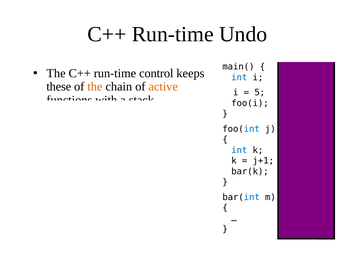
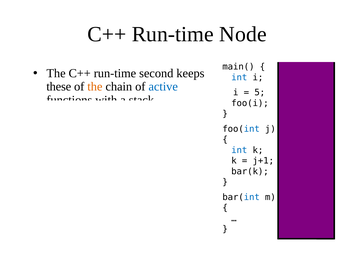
Undo: Undo -> Node
run-time control: control -> second
active colour: orange -> blue
